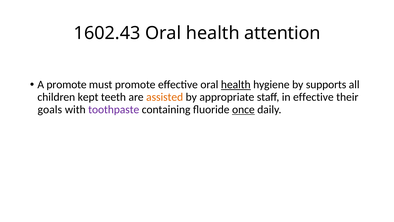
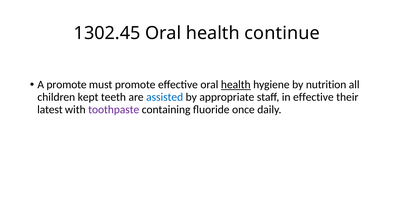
1602.43: 1602.43 -> 1302.45
attention: attention -> continue
supports: supports -> nutrition
assisted colour: orange -> blue
goals: goals -> latest
once underline: present -> none
